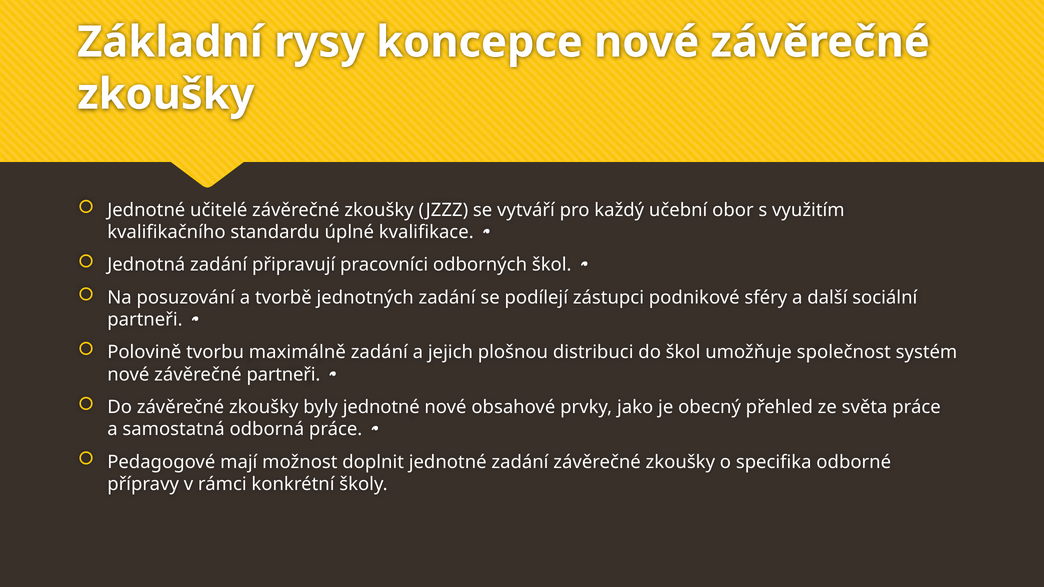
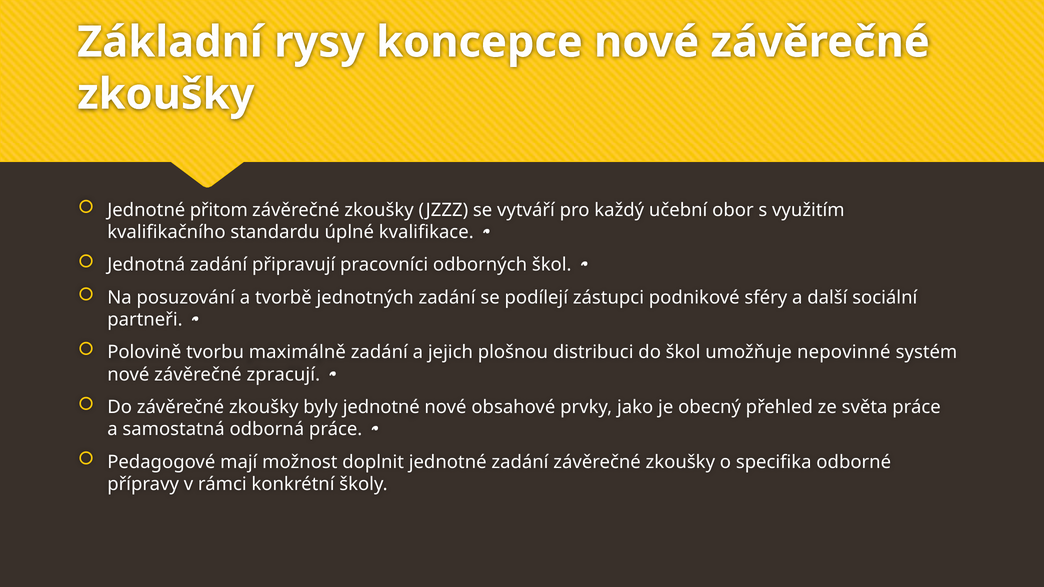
učitelé: učitelé -> přitom
společnost: společnost -> nepovinné
závěrečné partneři: partneři -> zpracují
